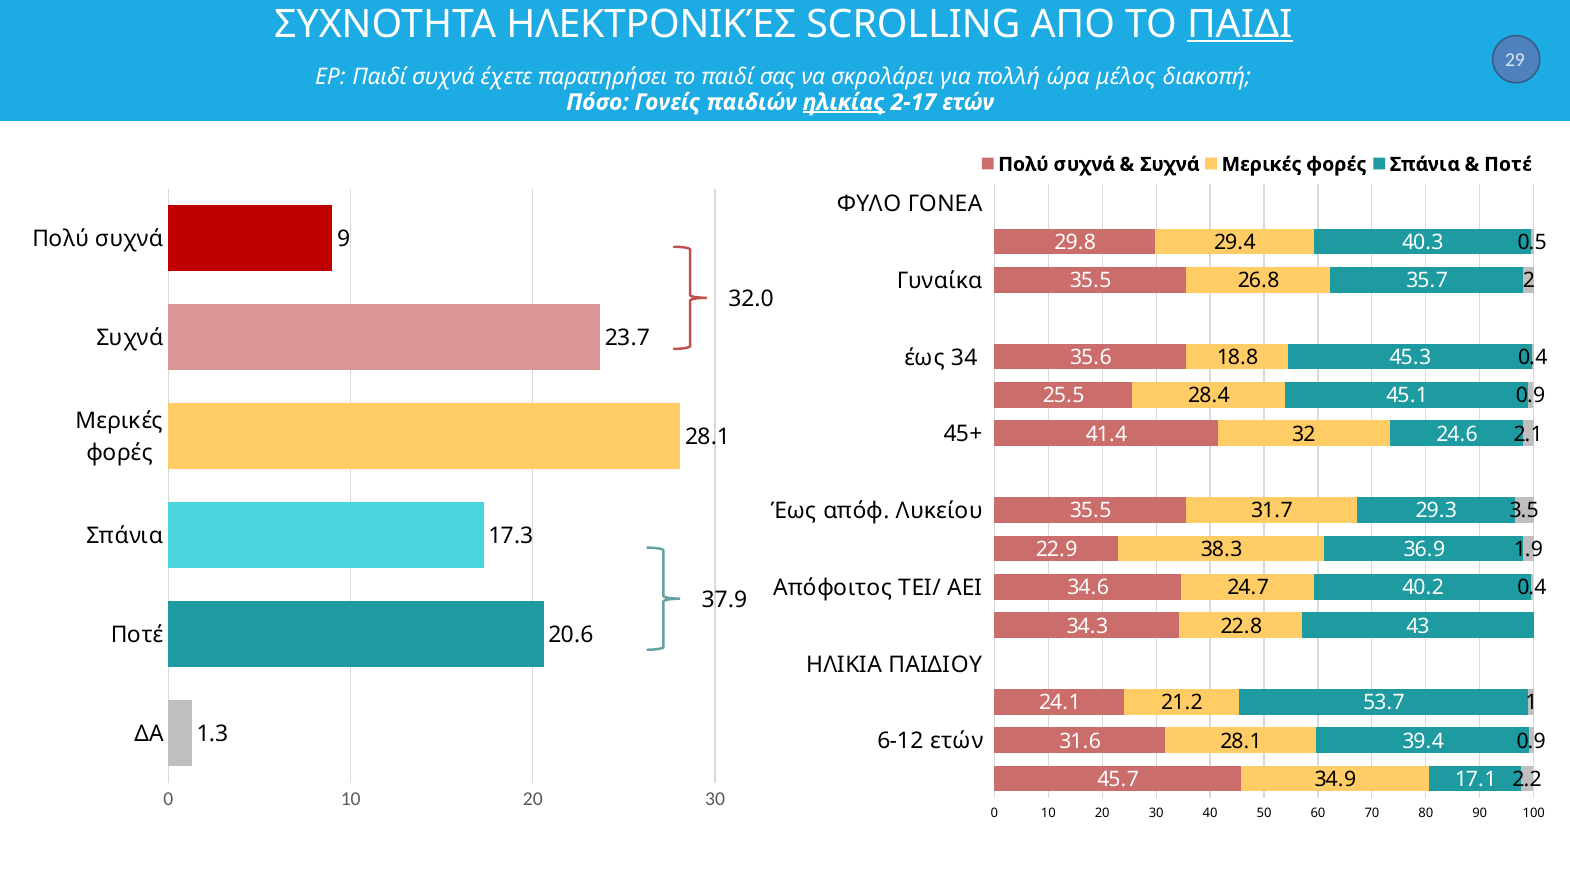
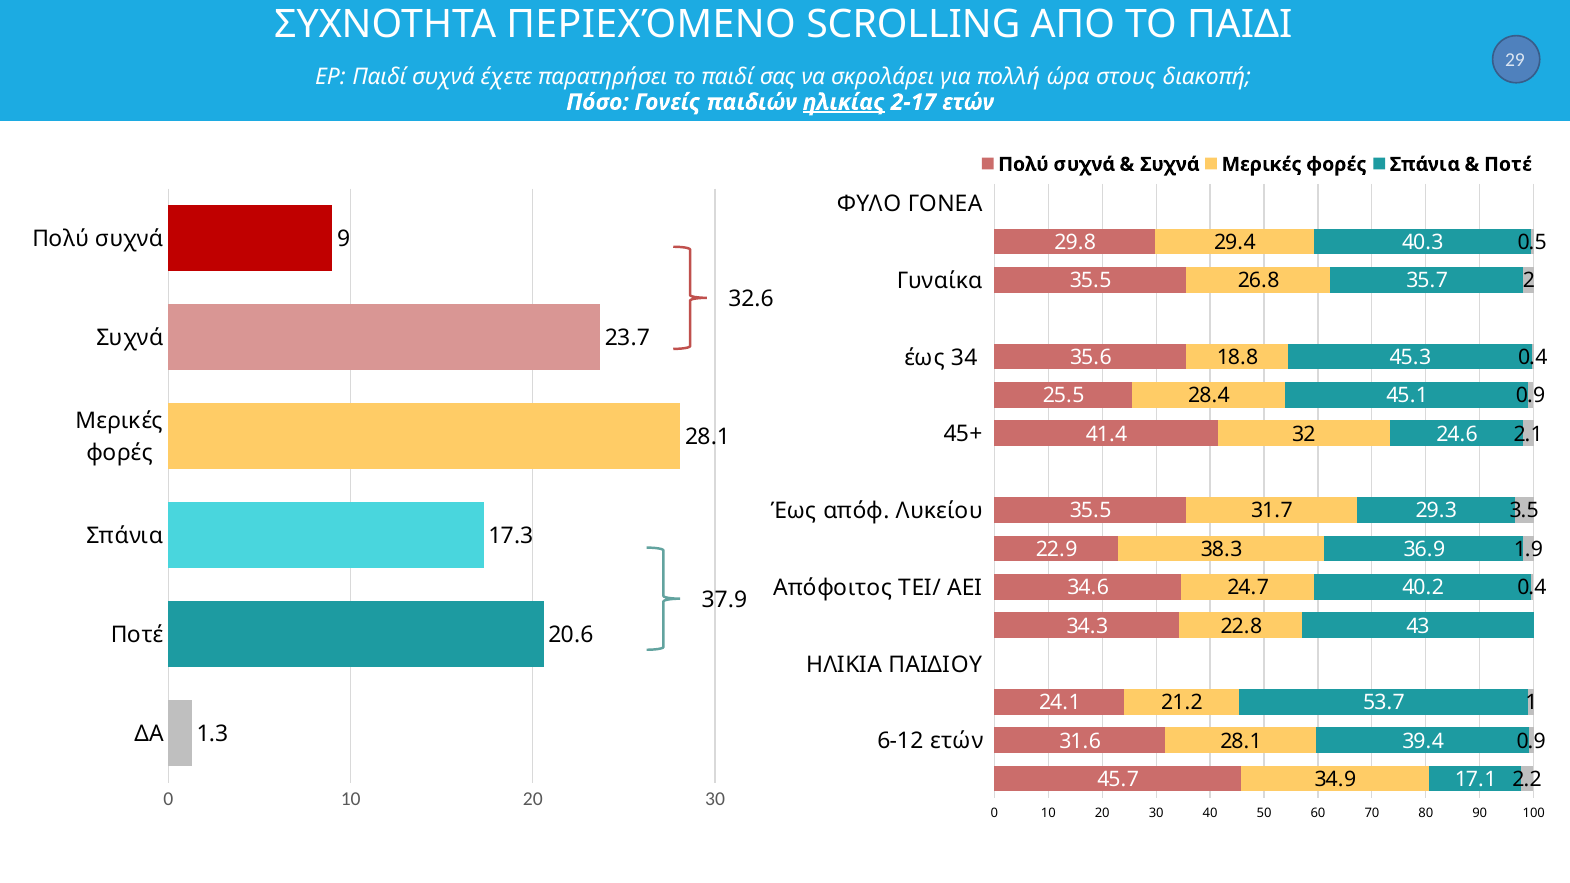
ΗΛΕΚΤΡΟΝΙΚΈΣ: ΗΛΕΚΤΡΟΝΙΚΈΣ -> ΠΕΡΙΕΧΌΜΕΝΟ
ΠΑΙΔΙ underline: present -> none
μέλος: μέλος -> στους
32.0: 32.0 -> 32.6
